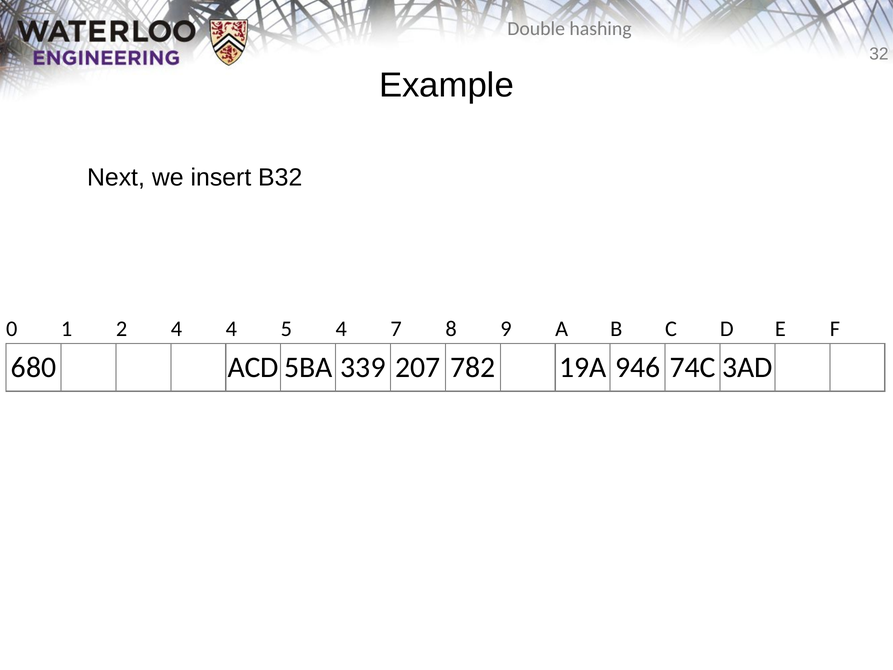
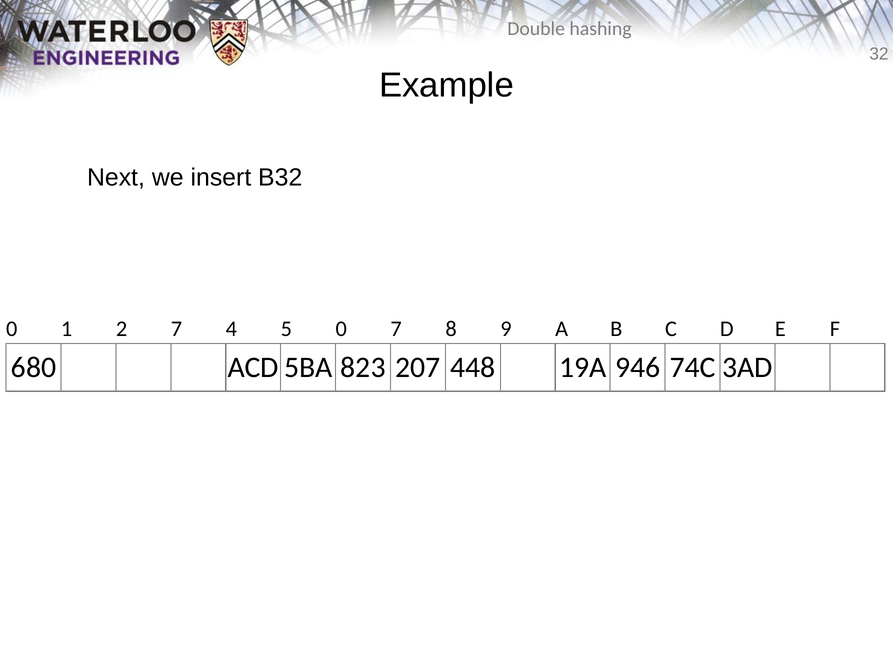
2 4: 4 -> 7
5 4: 4 -> 0
339: 339 -> 823
782: 782 -> 448
